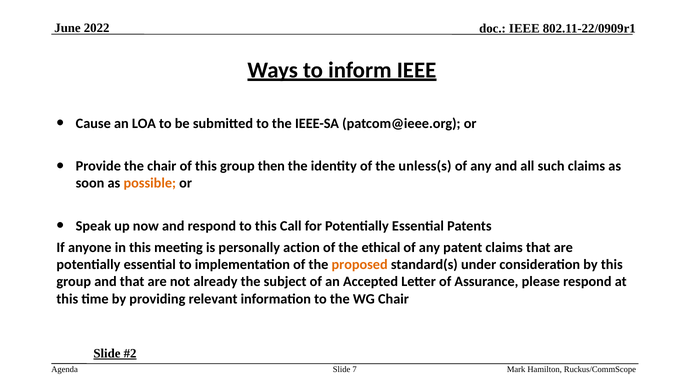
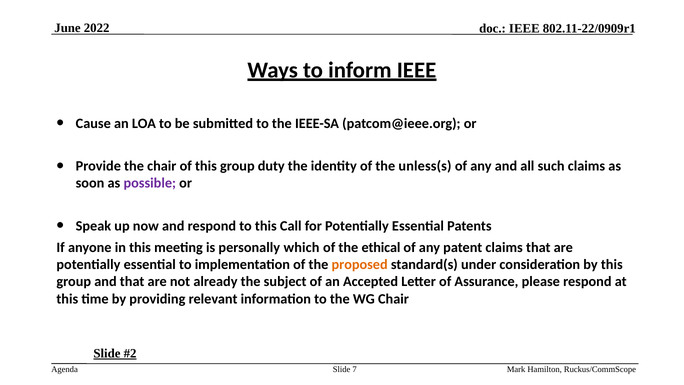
then: then -> duty
possible colour: orange -> purple
action: action -> which
